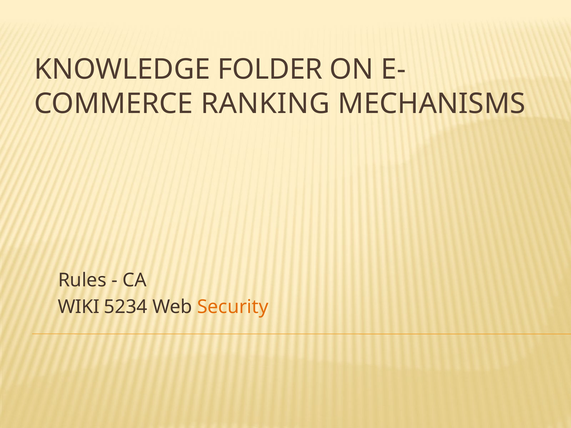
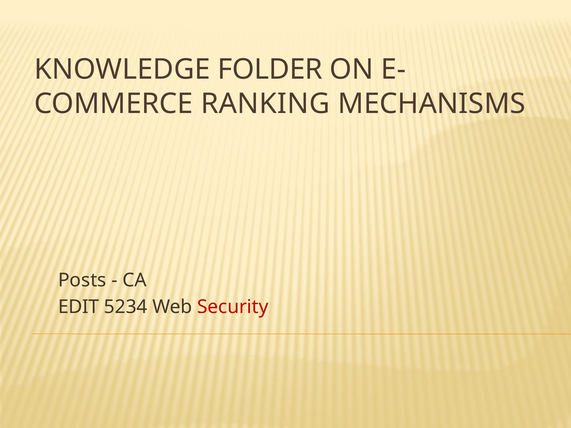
Rules: Rules -> Posts
WIKI: WIKI -> EDIT
Security colour: orange -> red
